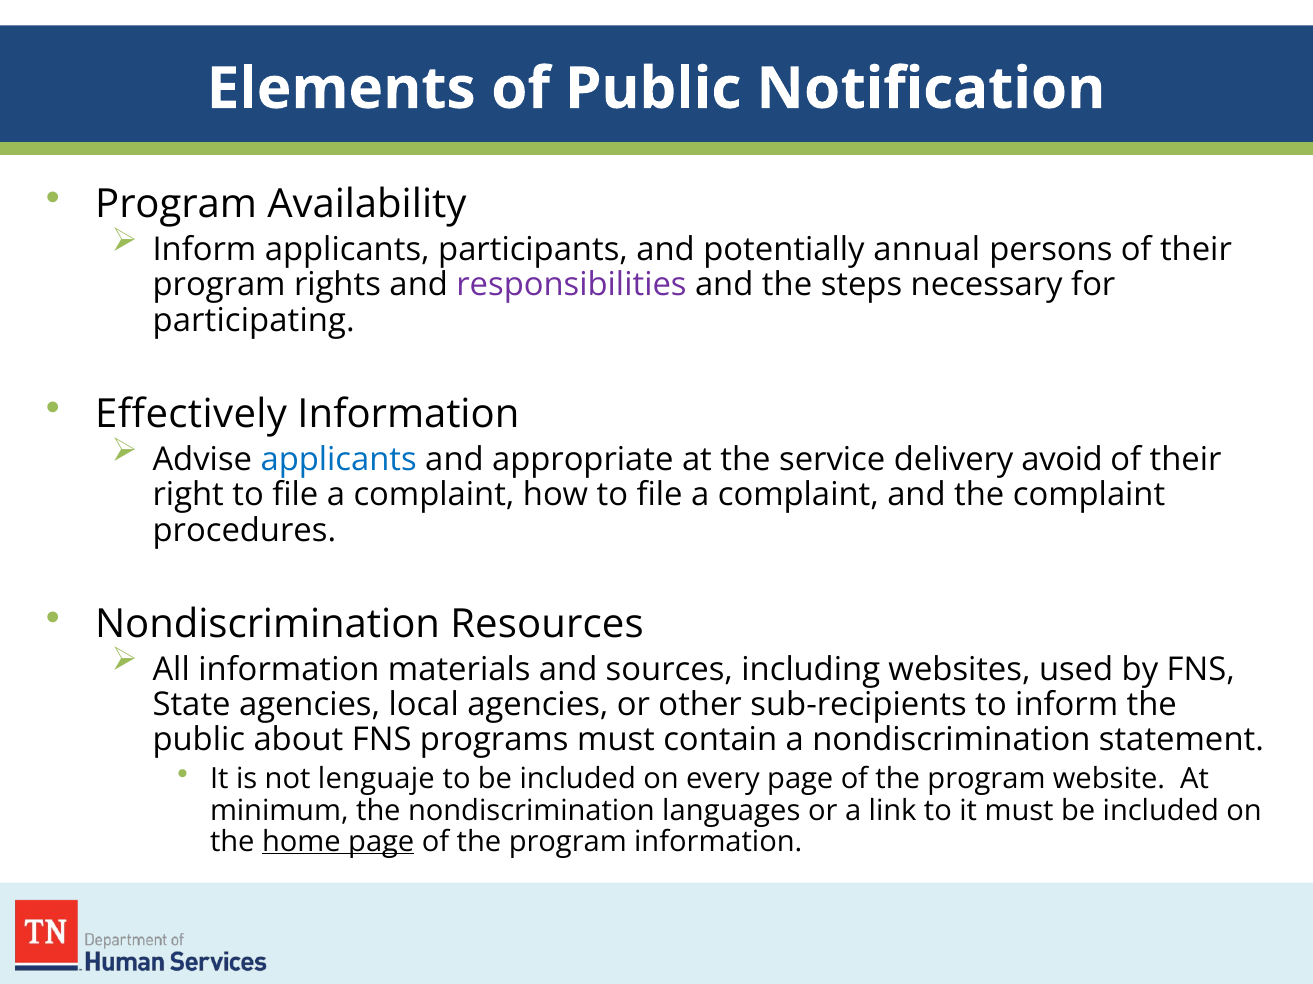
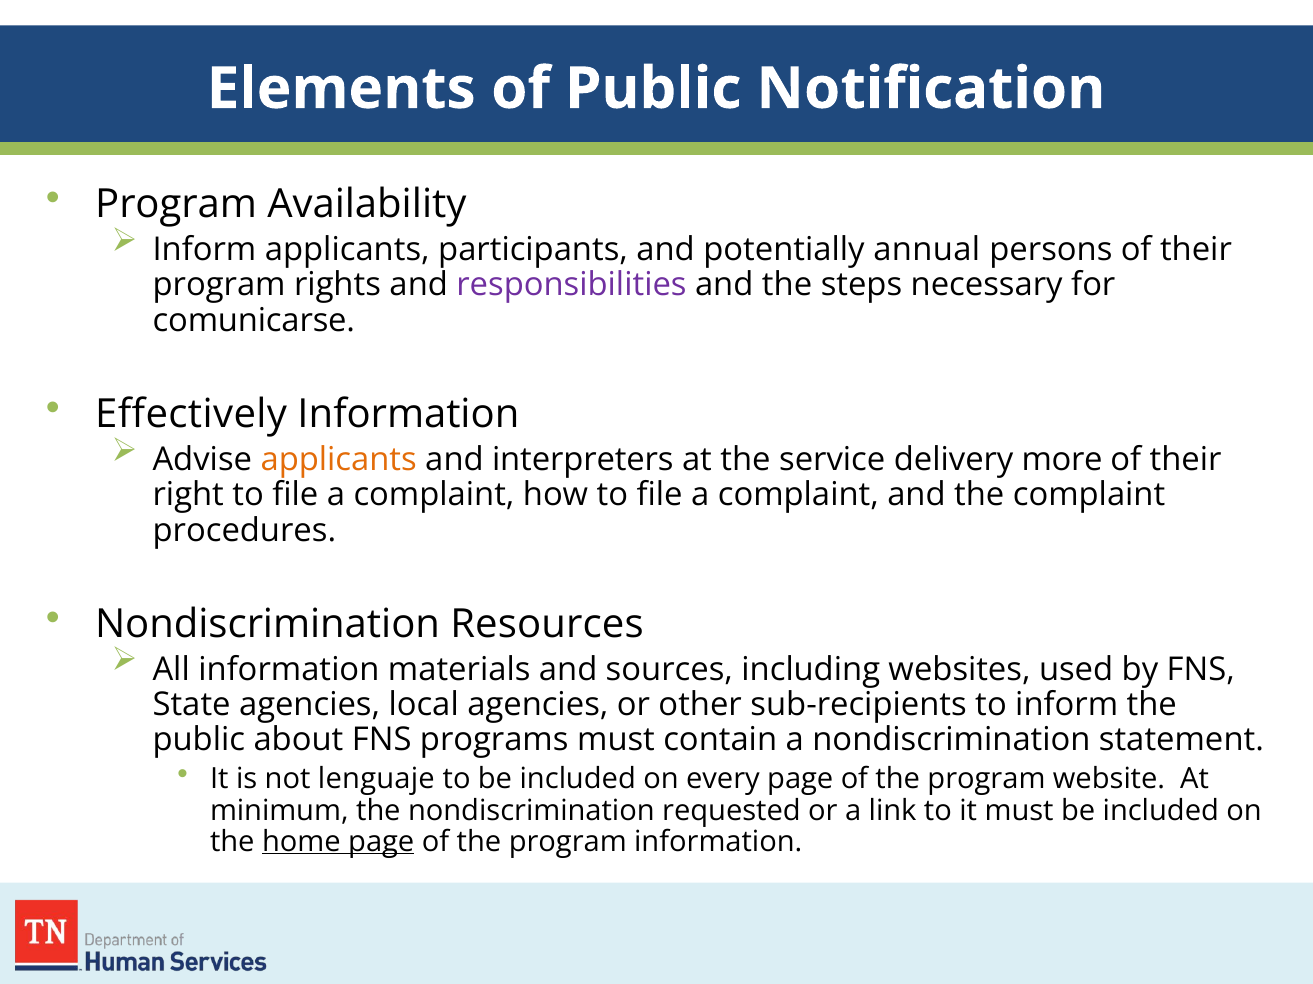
participating: participating -> comunicarse
applicants at (339, 460) colour: blue -> orange
appropriate: appropriate -> interpreters
avoid: avoid -> more
languages: languages -> requested
